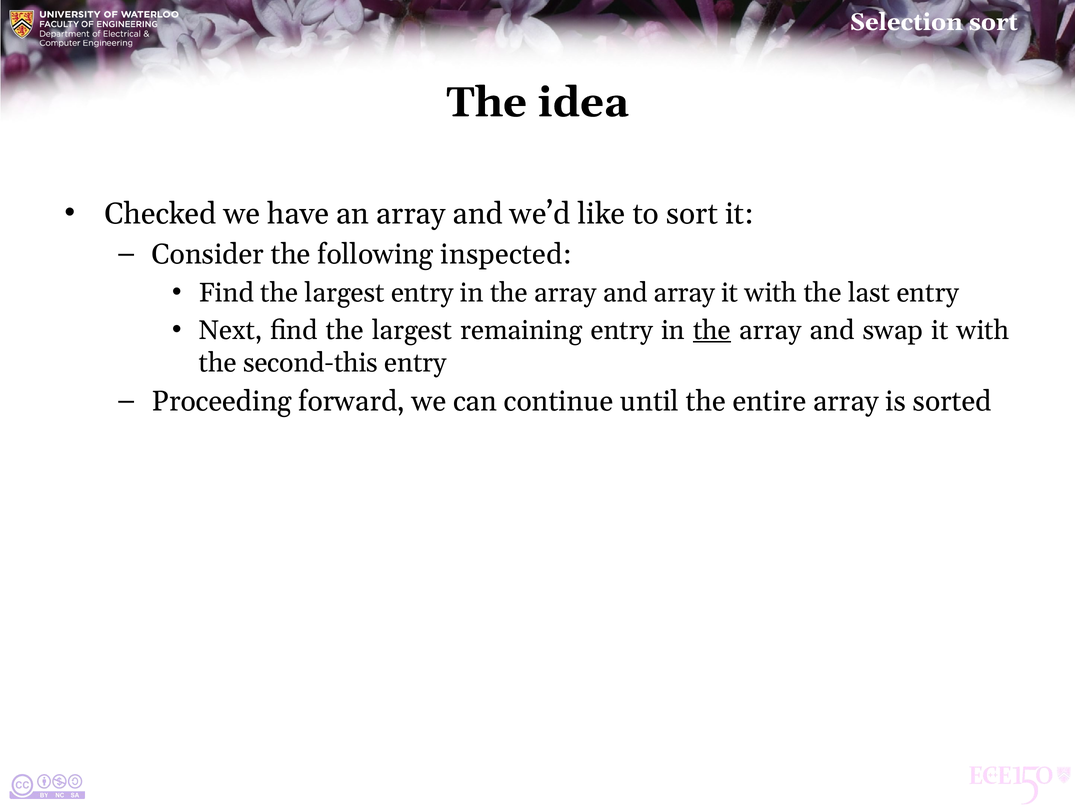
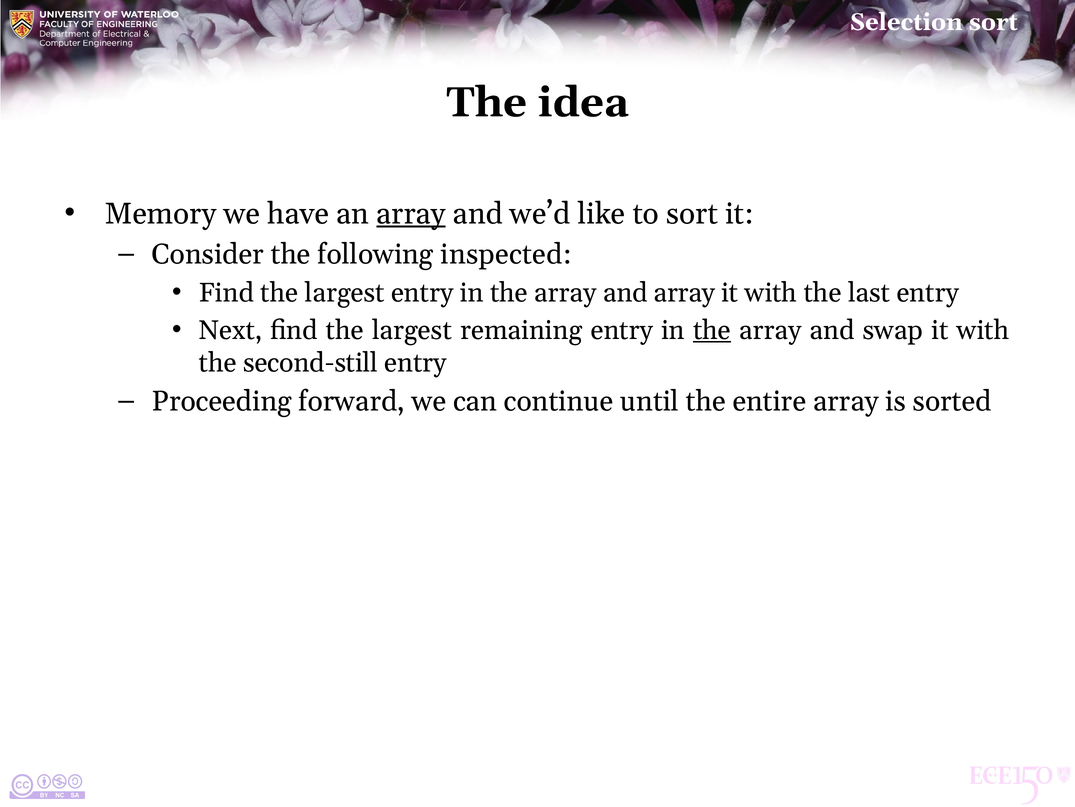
Checked: Checked -> Memory
array at (411, 214) underline: none -> present
second-this: second-this -> second-still
